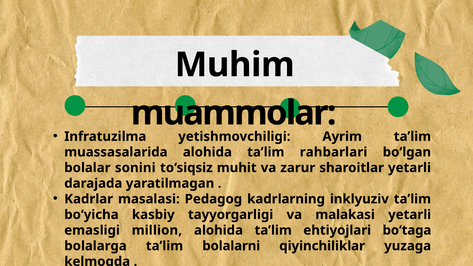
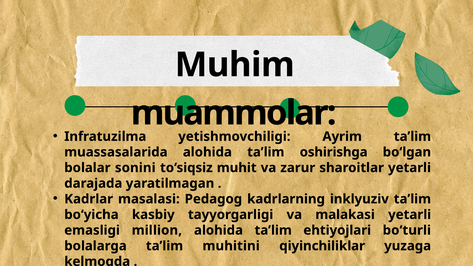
rahbarlari: rahbarlari -> oshirishga
bo‘taga: bo‘taga -> bo‘turli
bolalarni: bolalarni -> muhitini
